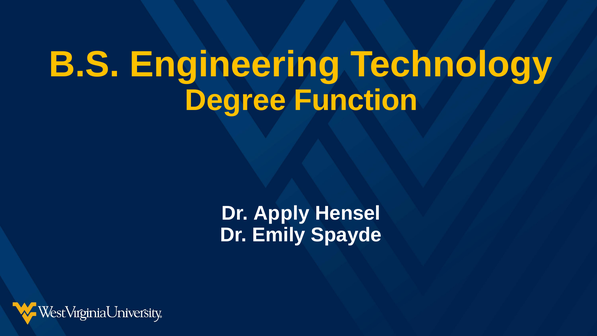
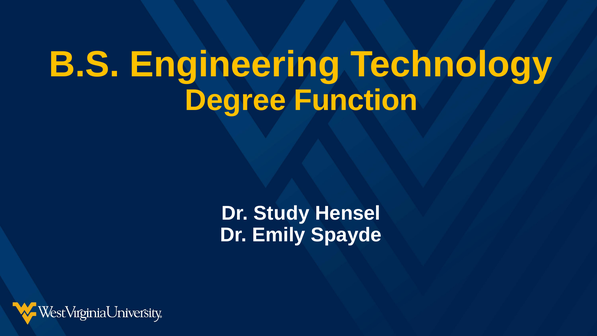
Apply: Apply -> Study
